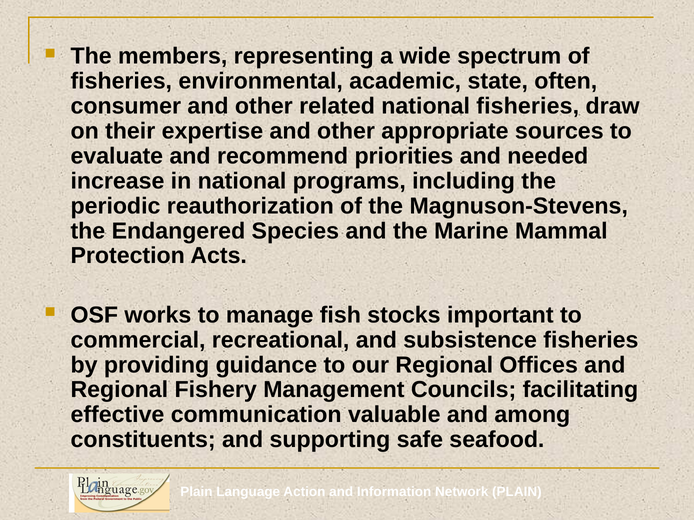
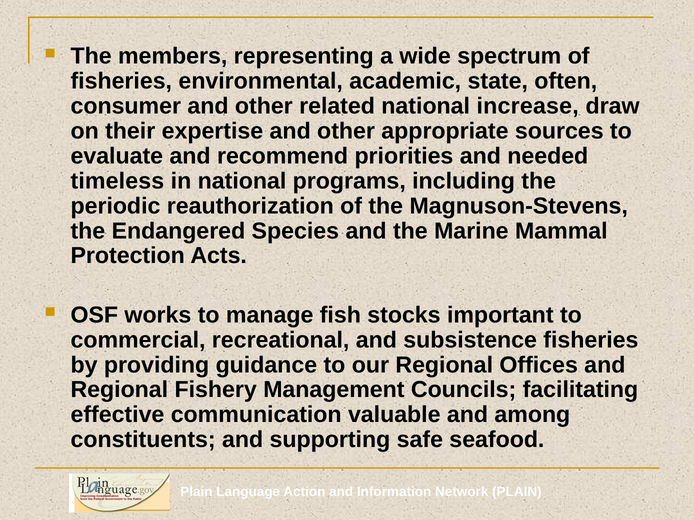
national fisheries: fisheries -> increase
increase: increase -> timeless
